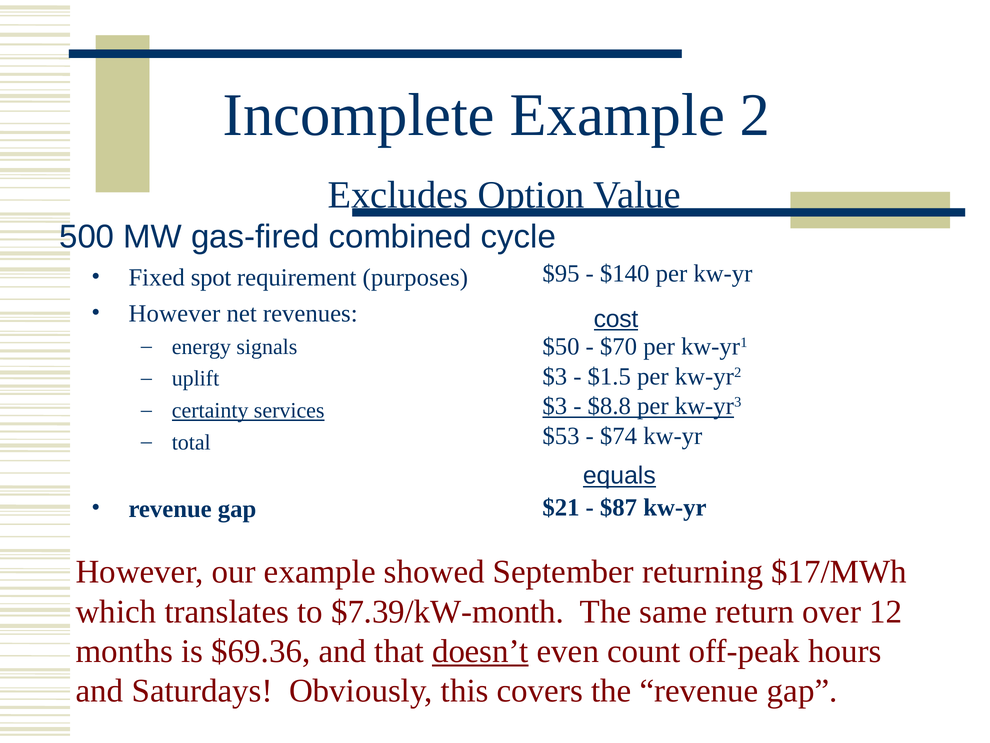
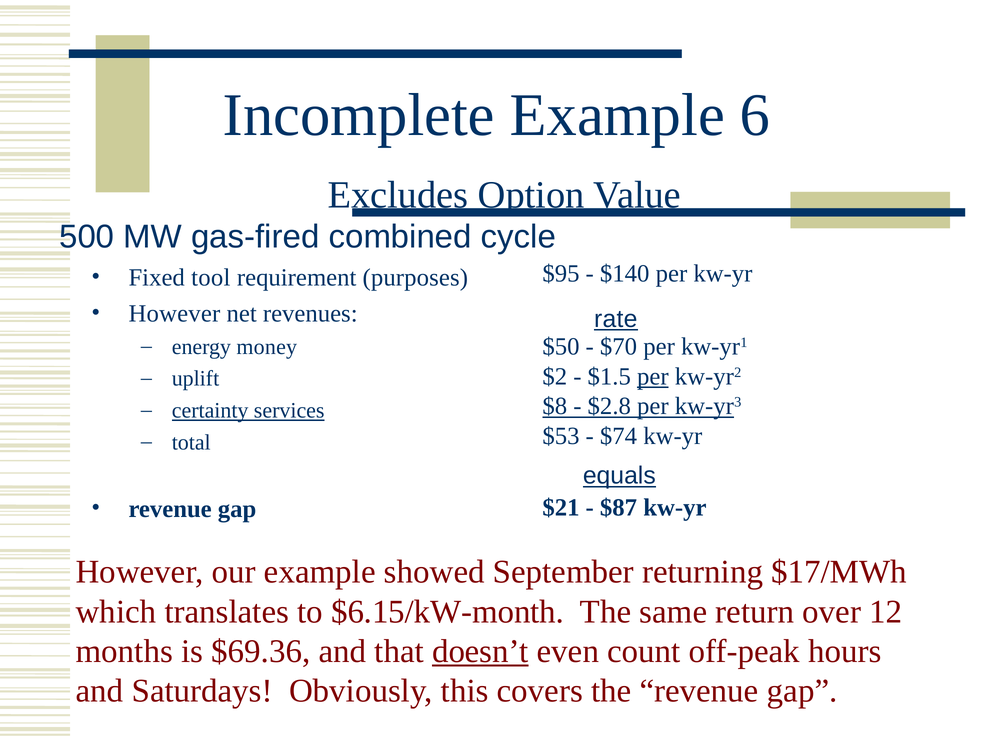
2: 2 -> 6
spot: spot -> tool
cost: cost -> rate
signals: signals -> money
$3 at (555, 376): $3 -> $2
per at (653, 376) underline: none -> present
$3 at (555, 406): $3 -> $8
$8.8: $8.8 -> $2.8
$7.39/kW-month: $7.39/kW-month -> $6.15/kW-month
